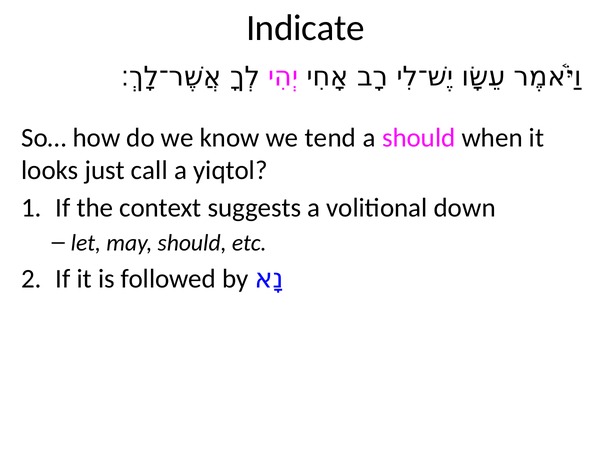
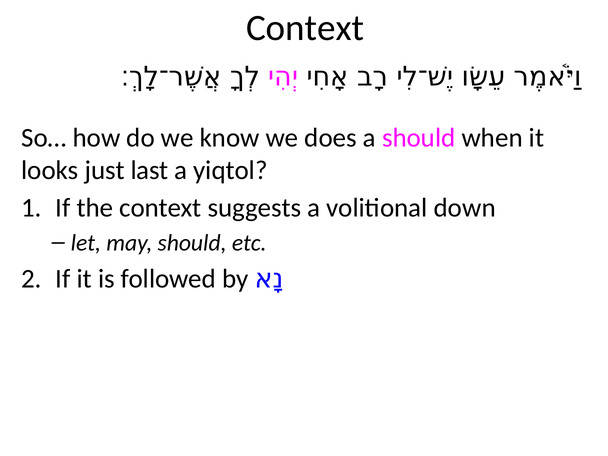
Indicate at (305, 28): Indicate -> Context
tend: tend -> does
call: call -> last
